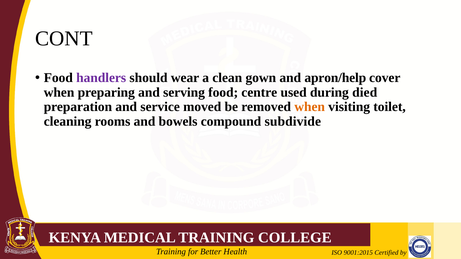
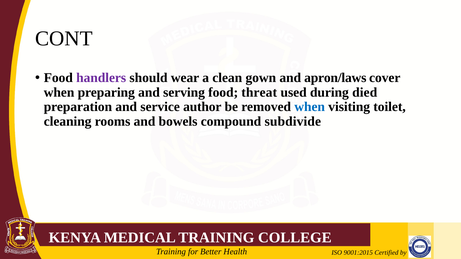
apron/help: apron/help -> apron/laws
centre: centre -> threat
moved: moved -> author
when at (310, 107) colour: orange -> blue
